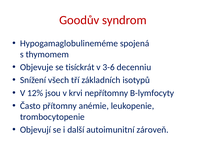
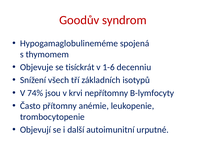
3-6: 3-6 -> 1-6
12%: 12% -> 74%
zároveň: zároveň -> urputné
